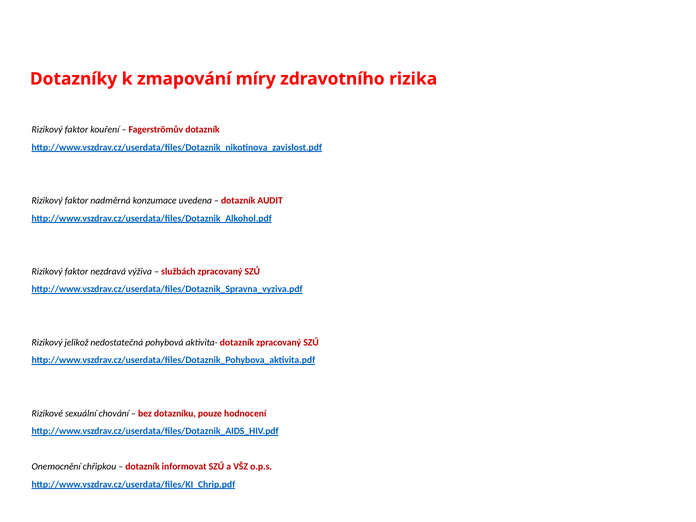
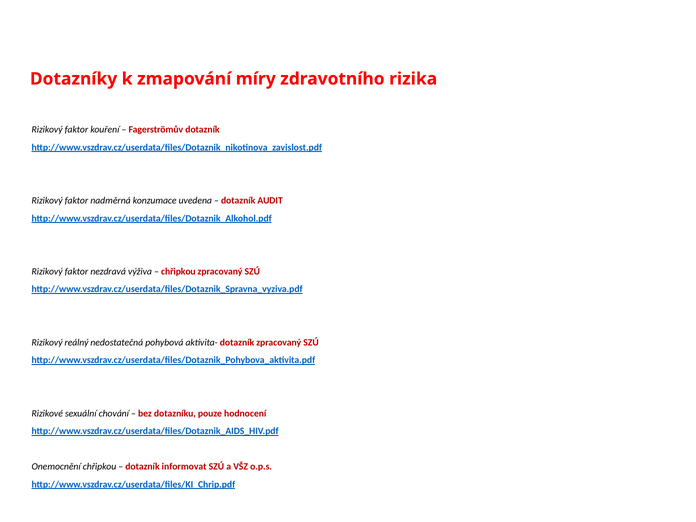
službách at (178, 271): službách -> chřipkou
jelikož: jelikož -> reálný
